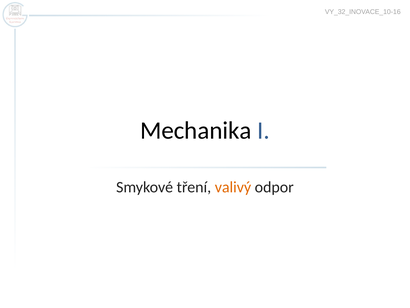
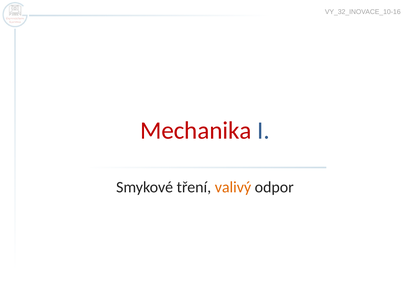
Mechanika colour: black -> red
